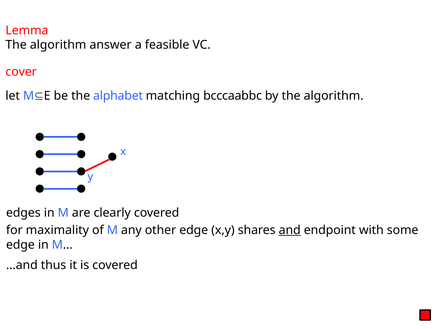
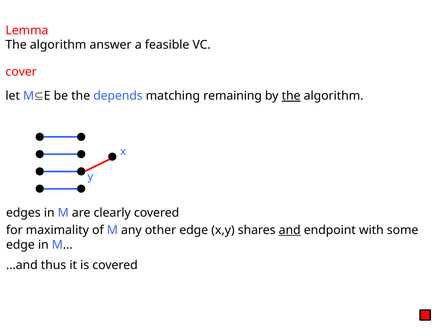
alphabet: alphabet -> depends
bcccaabbc: bcccaabbc -> remaining
the at (291, 96) underline: none -> present
